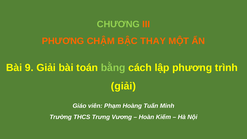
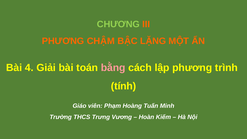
THAY: THAY -> LẶNG
9: 9 -> 4
bằng colour: light green -> pink
giải at (123, 86): giải -> tính
